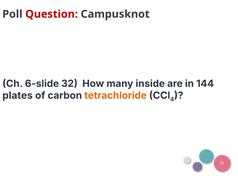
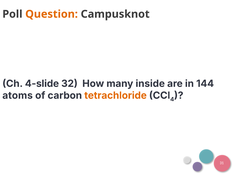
Question colour: red -> orange
6-slide: 6-slide -> 4-slide
plates: plates -> atoms
